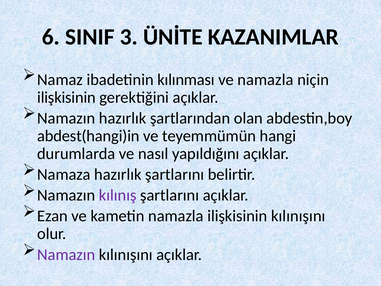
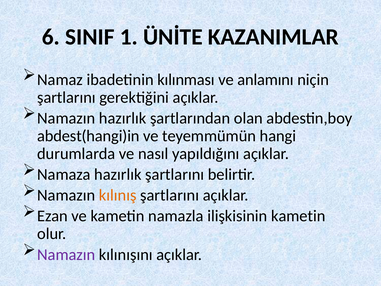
3: 3 -> 1
ve namazla: namazla -> anlamını
ilişkisinin at (66, 97): ilişkisinin -> şartlarını
kılınış colour: purple -> orange
ilişkisinin kılınışını: kılınışını -> kametin
